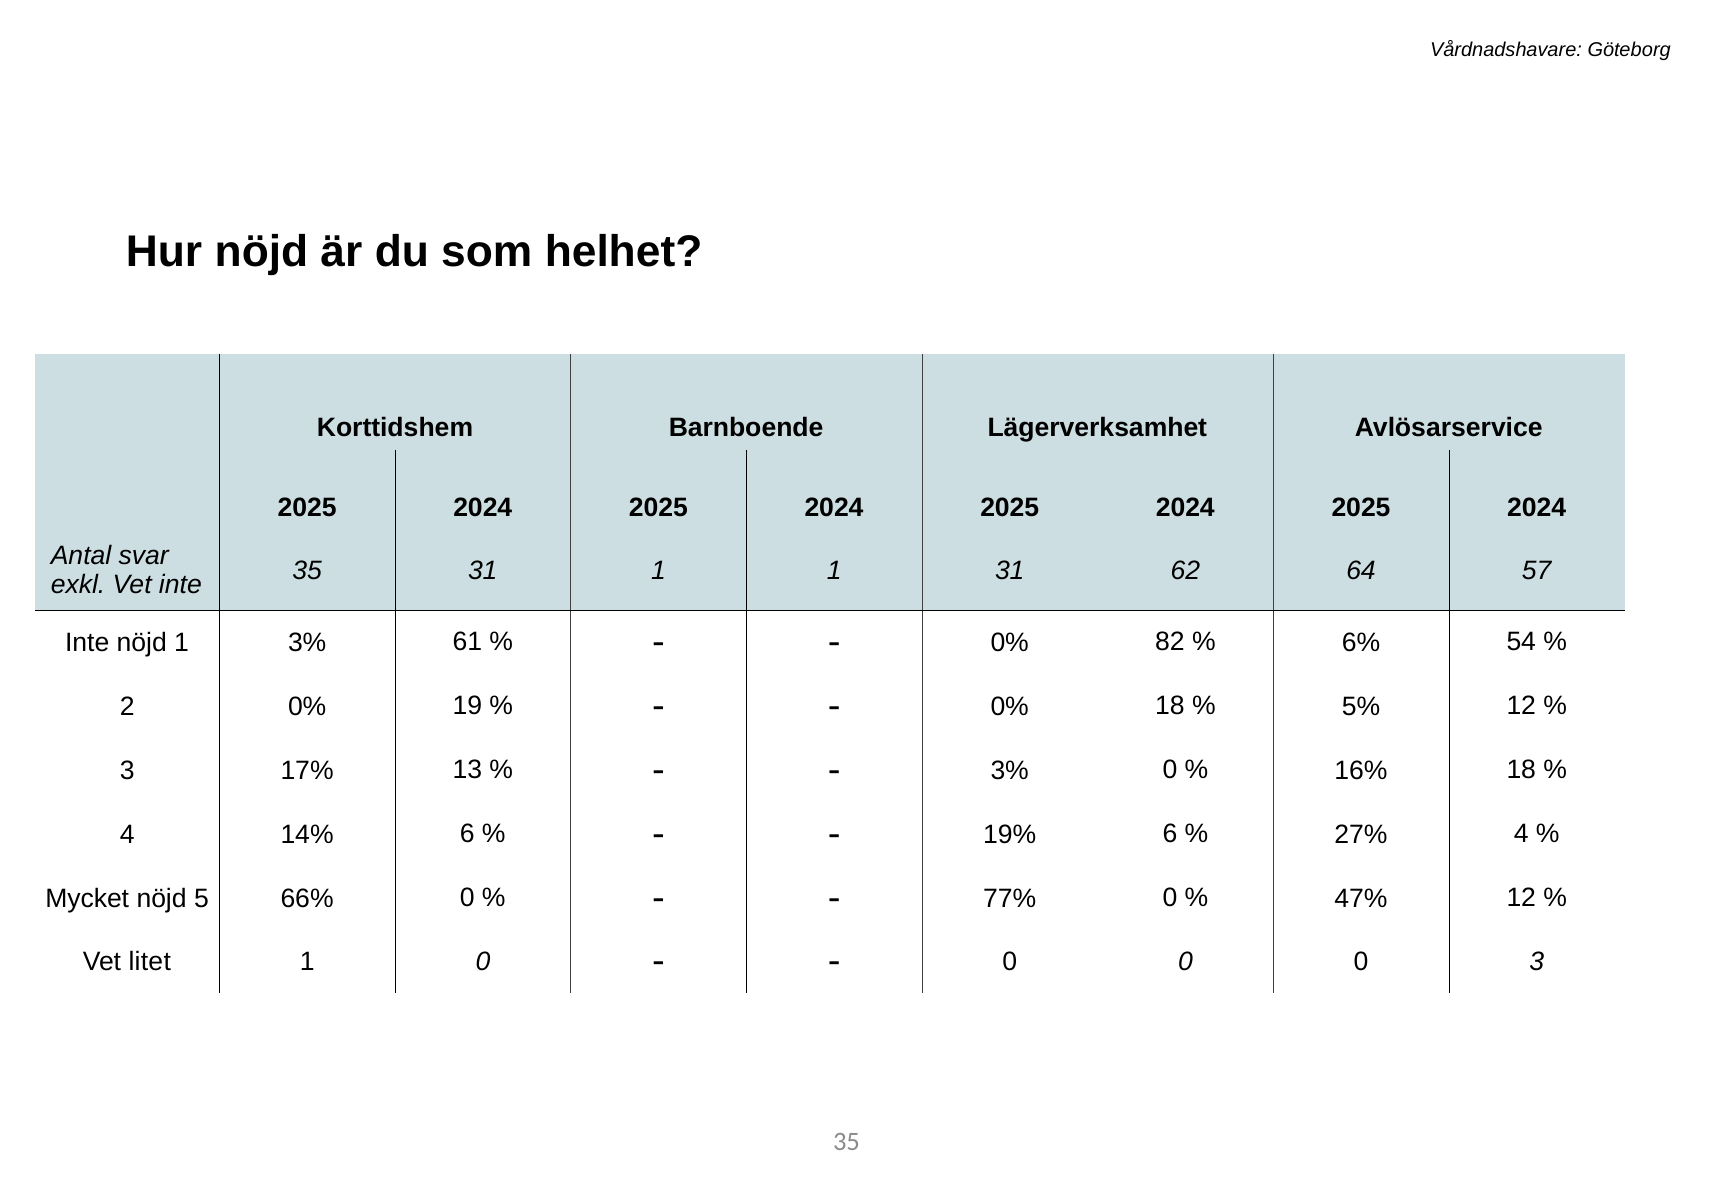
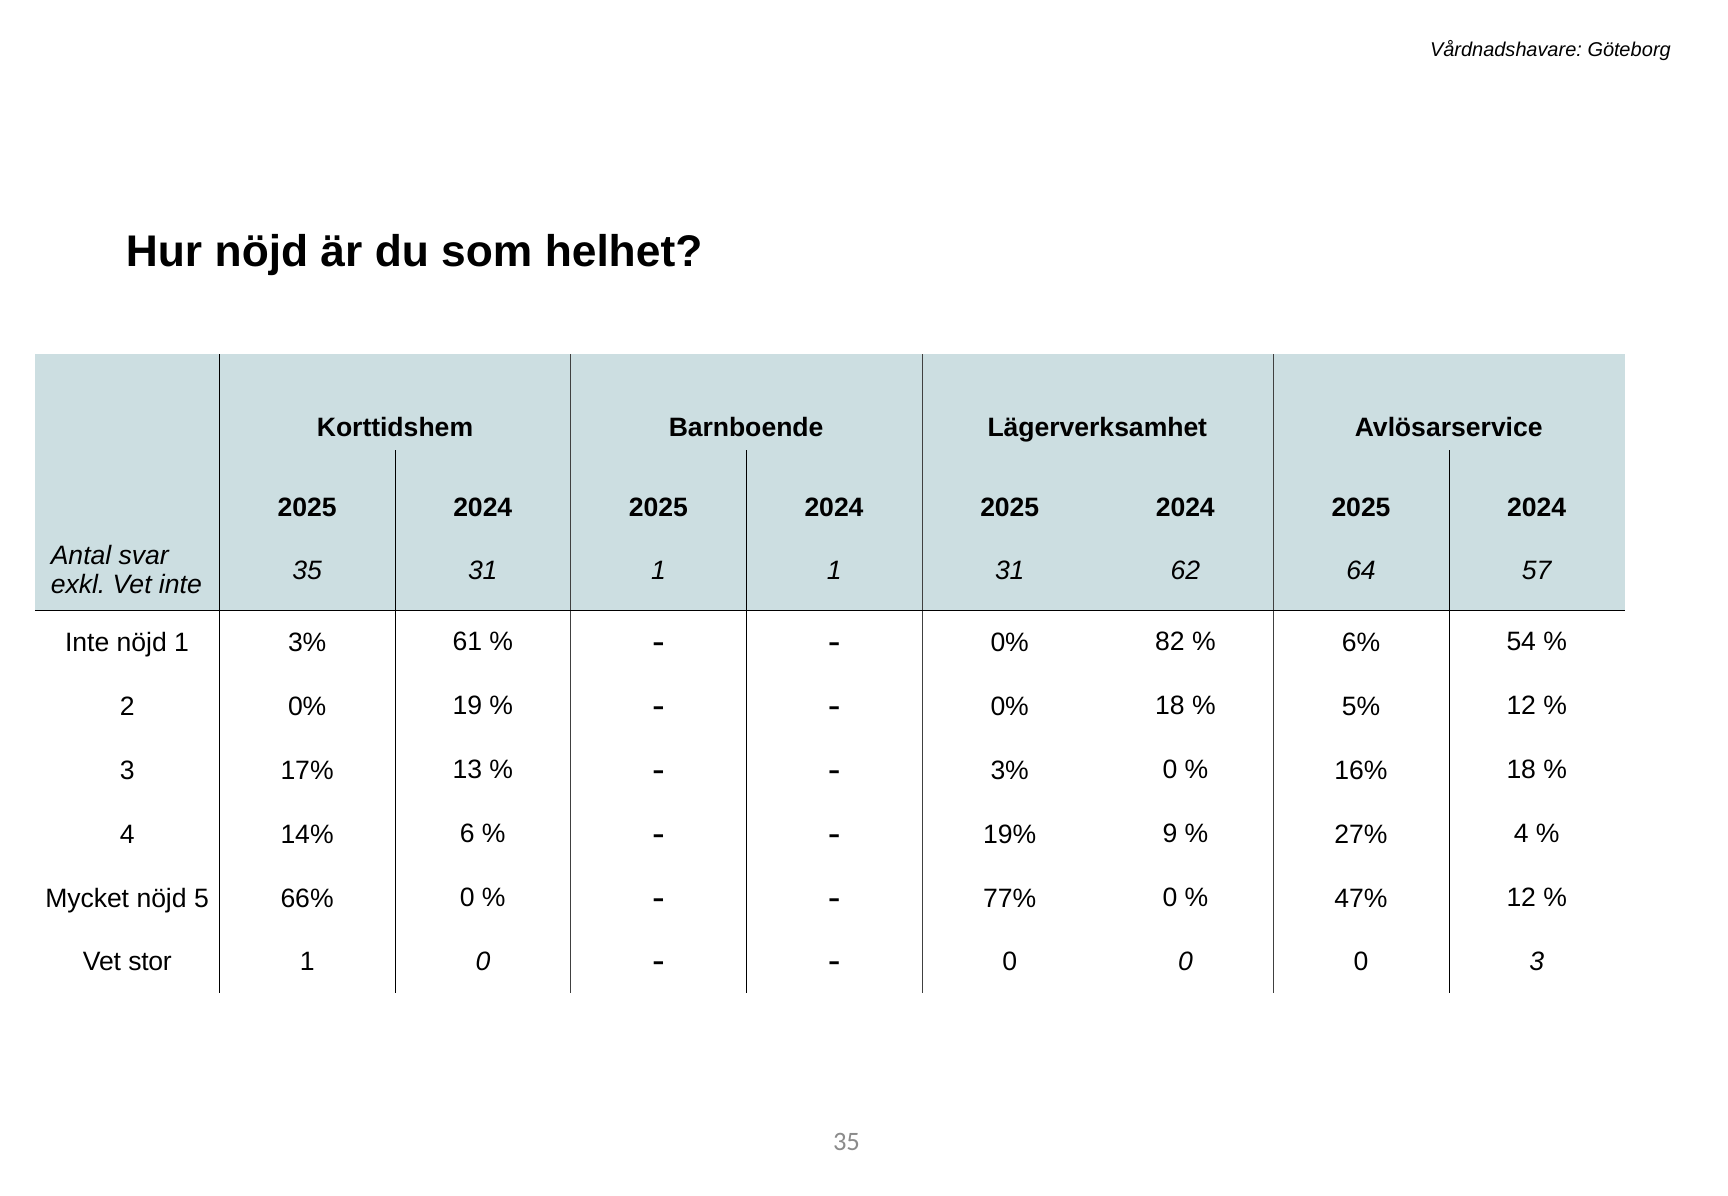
19% 6: 6 -> 9
litet: litet -> stor
